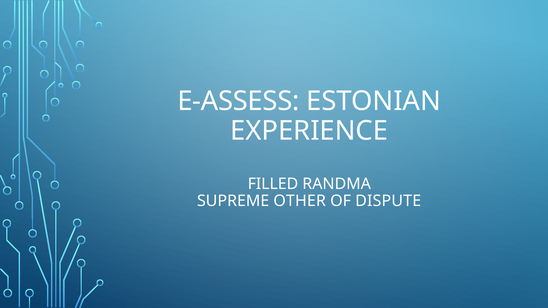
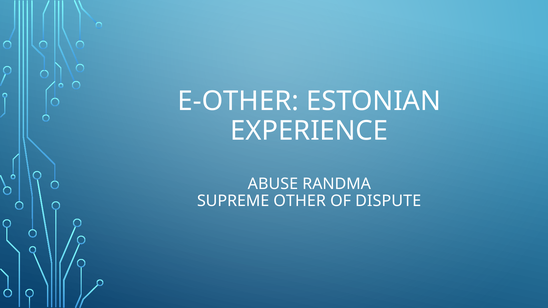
E-ASSESS: E-ASSESS -> E-OTHER
FILLED: FILLED -> ABUSE
